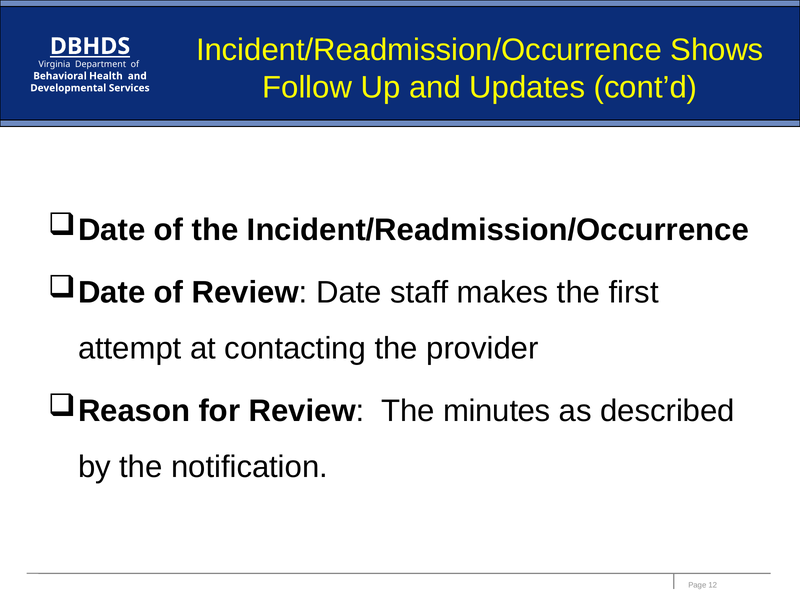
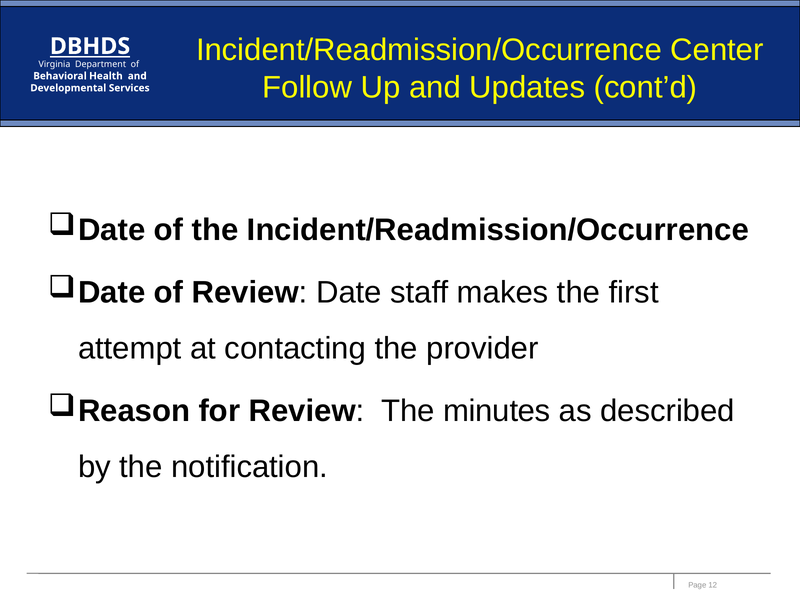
Shows: Shows -> Center
